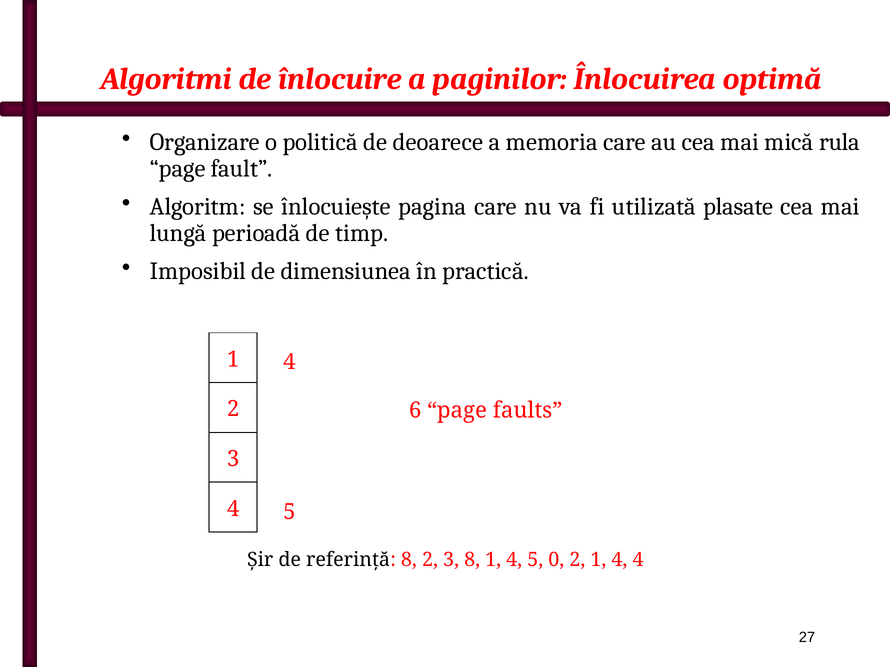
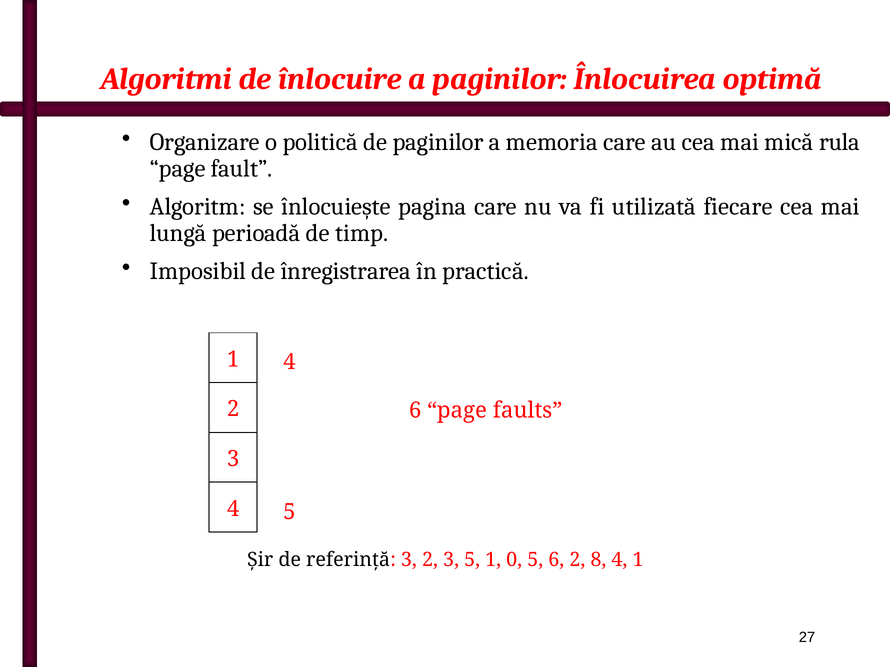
de deoarece: deoarece -> paginilor
plasate: plasate -> fiecare
dimensiunea: dimensiunea -> înregistrarea
referinţă 8: 8 -> 3
3 8: 8 -> 5
4 at (514, 560): 4 -> 0
5 0: 0 -> 6
2 1: 1 -> 8
4 4: 4 -> 1
